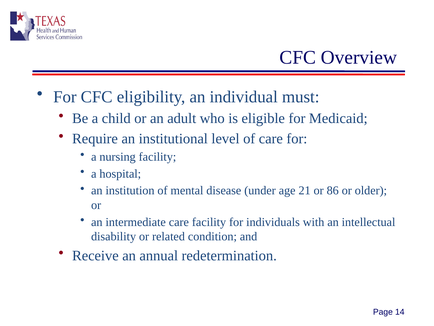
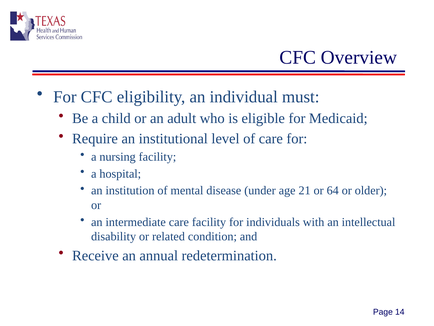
86: 86 -> 64
